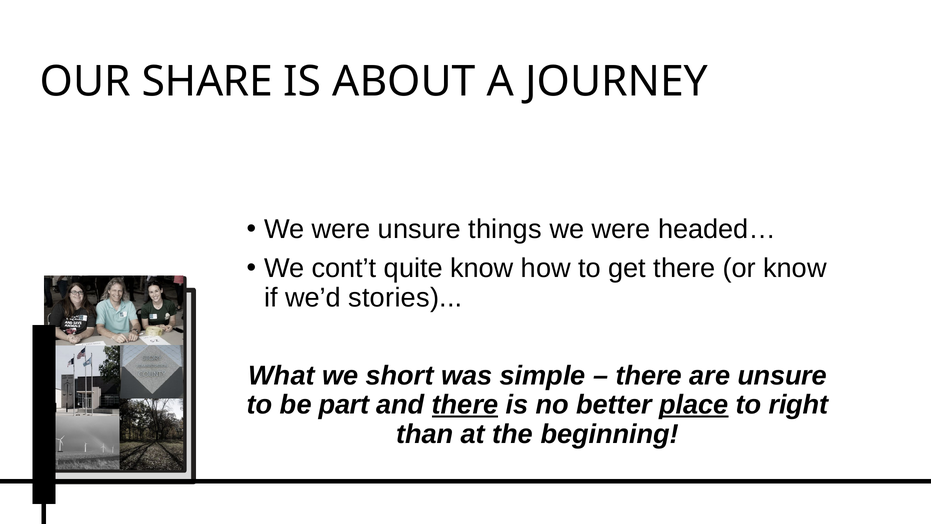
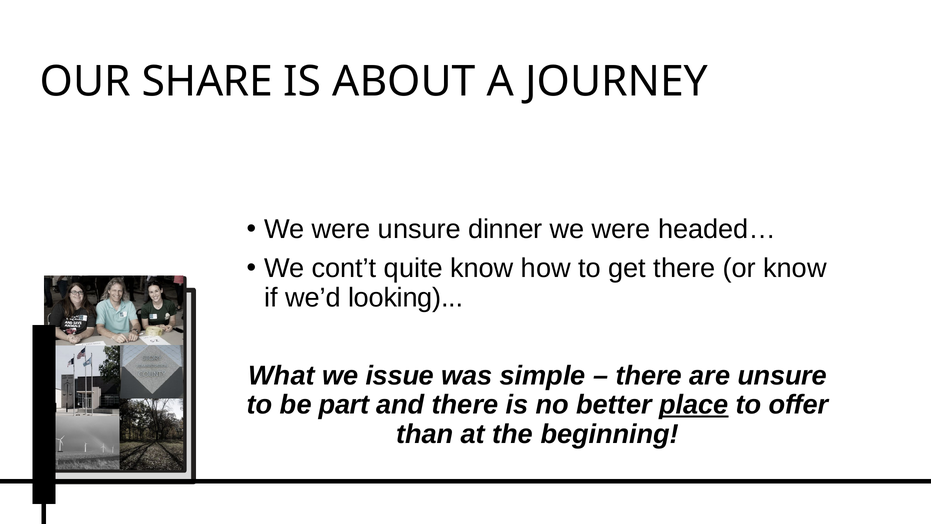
things: things -> dinner
stories: stories -> looking
short: short -> issue
there at (465, 405) underline: present -> none
right: right -> offer
